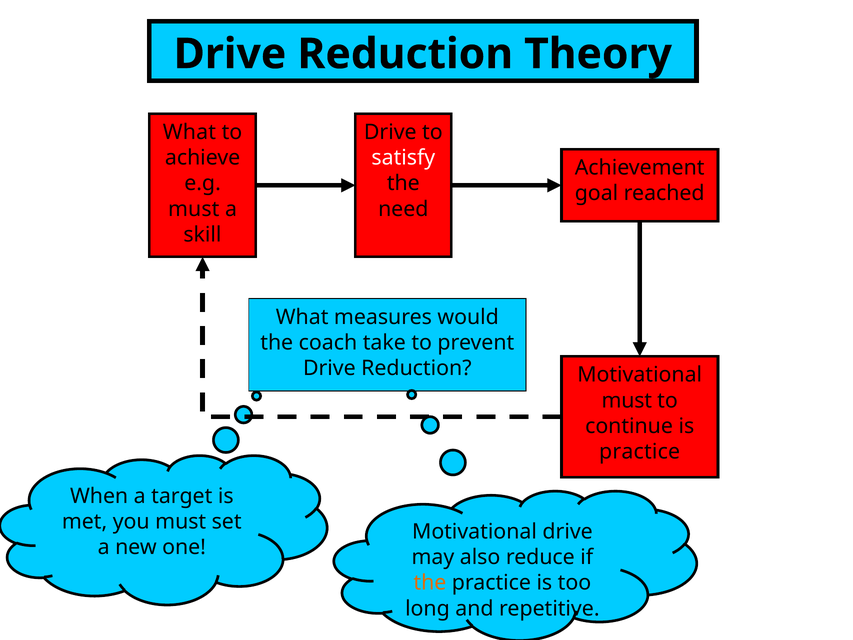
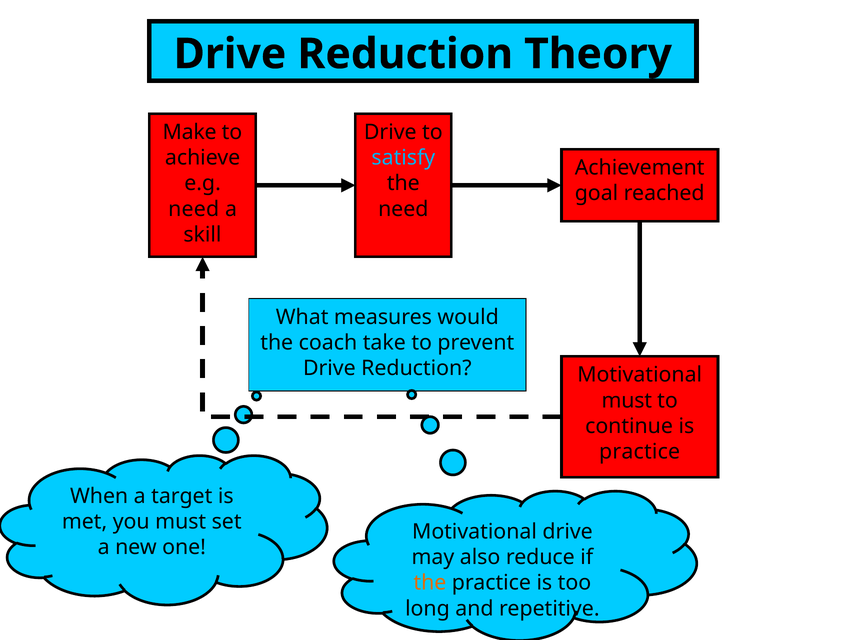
What at (189, 132): What -> Make
satisfy colour: white -> light blue
must at (194, 209): must -> need
